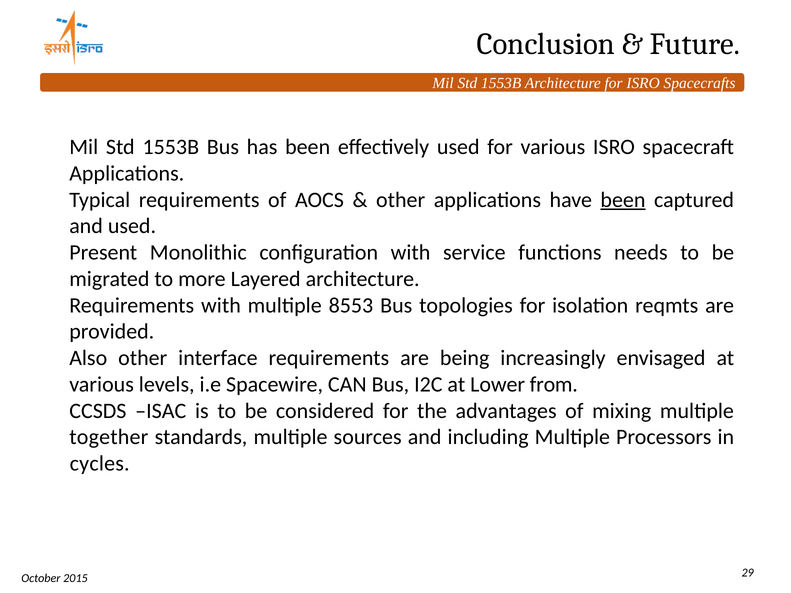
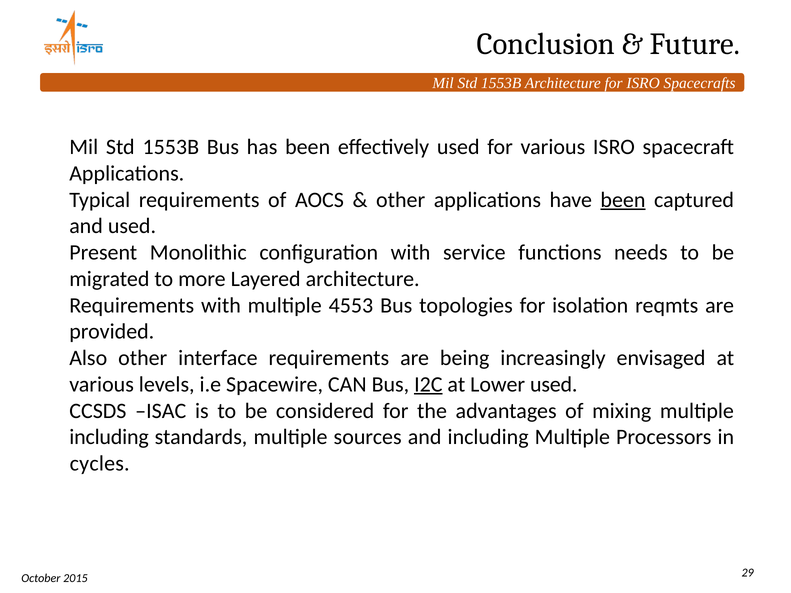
8553: 8553 -> 4553
I2C underline: none -> present
Lower from: from -> used
together at (109, 437): together -> including
